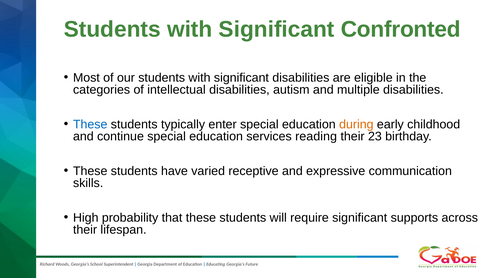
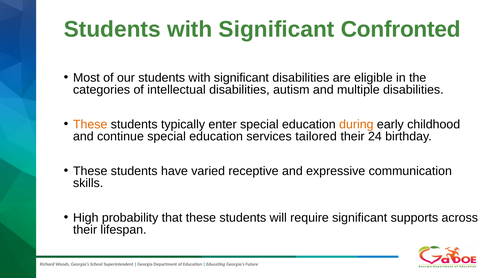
These at (90, 125) colour: blue -> orange
reading: reading -> tailored
23: 23 -> 24
